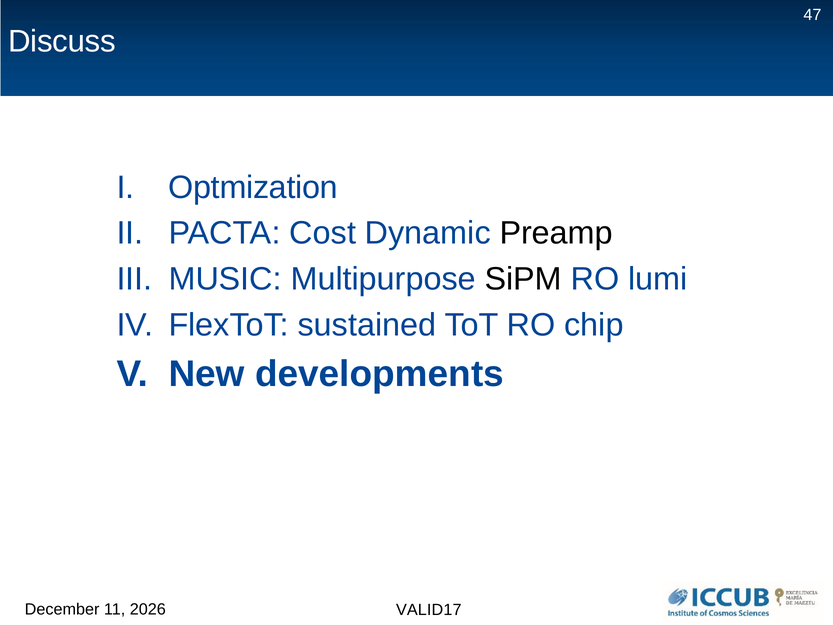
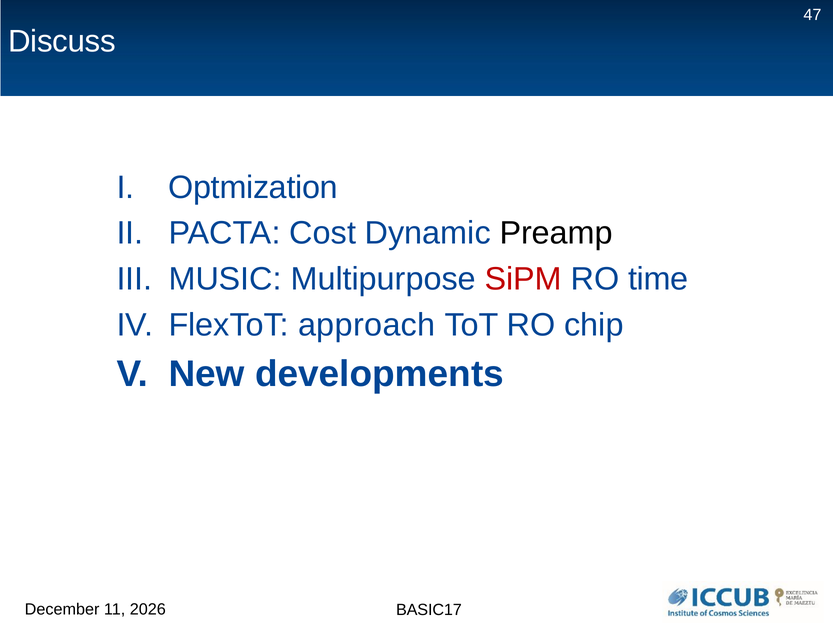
SiPM colour: black -> red
lumi: lumi -> time
sustained: sustained -> approach
VALID17: VALID17 -> BASIC17
